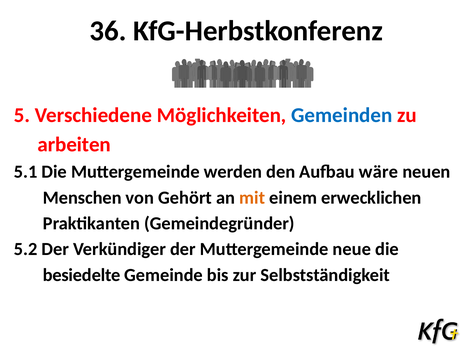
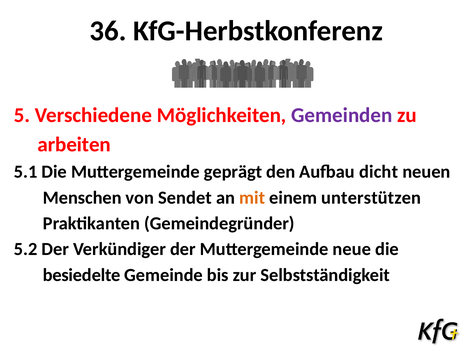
Gemeinden colour: blue -> purple
werden: werden -> geprägt
wäre: wäre -> dicht
Gehört: Gehört -> Sendet
erwecklichen: erwecklichen -> unterstützen
